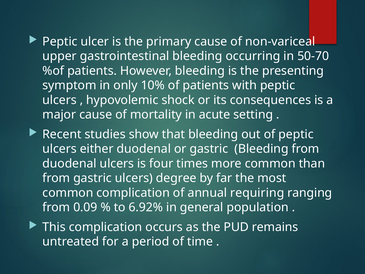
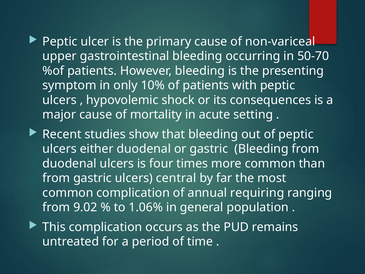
degree: degree -> central
0.09: 0.09 -> 9.02
6.92%: 6.92% -> 1.06%
